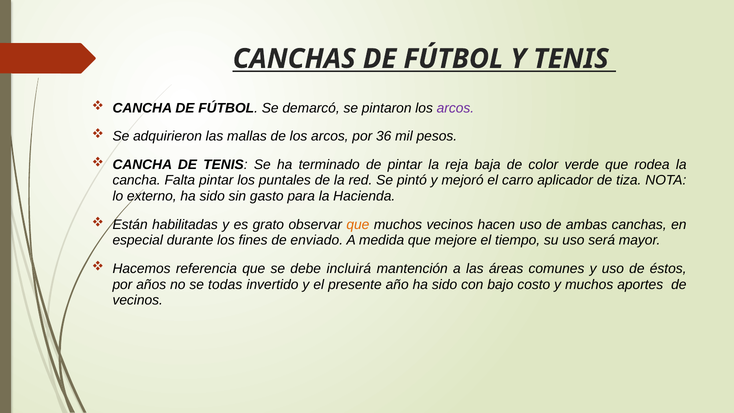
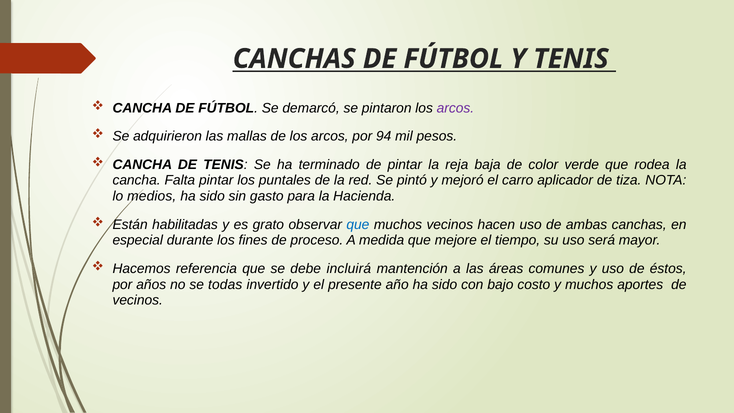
36: 36 -> 94
externo: externo -> medios
que at (358, 224) colour: orange -> blue
enviado: enviado -> proceso
